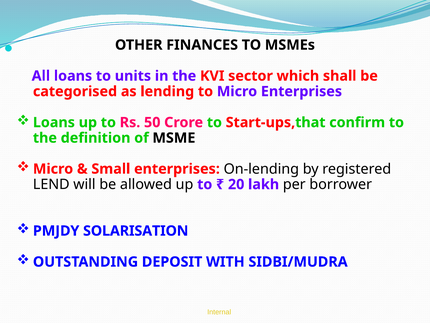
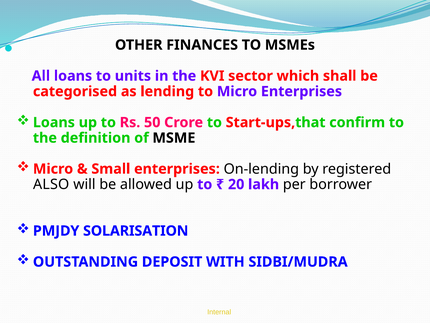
LEND: LEND -> ALSO
